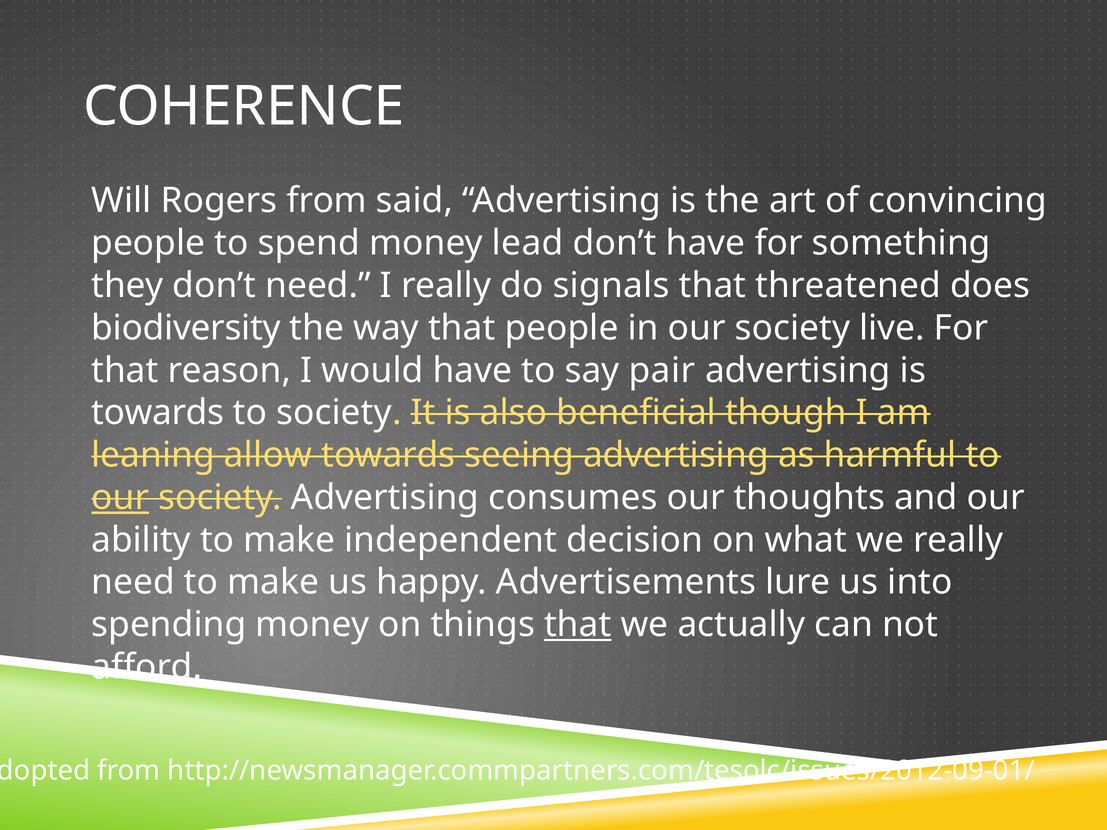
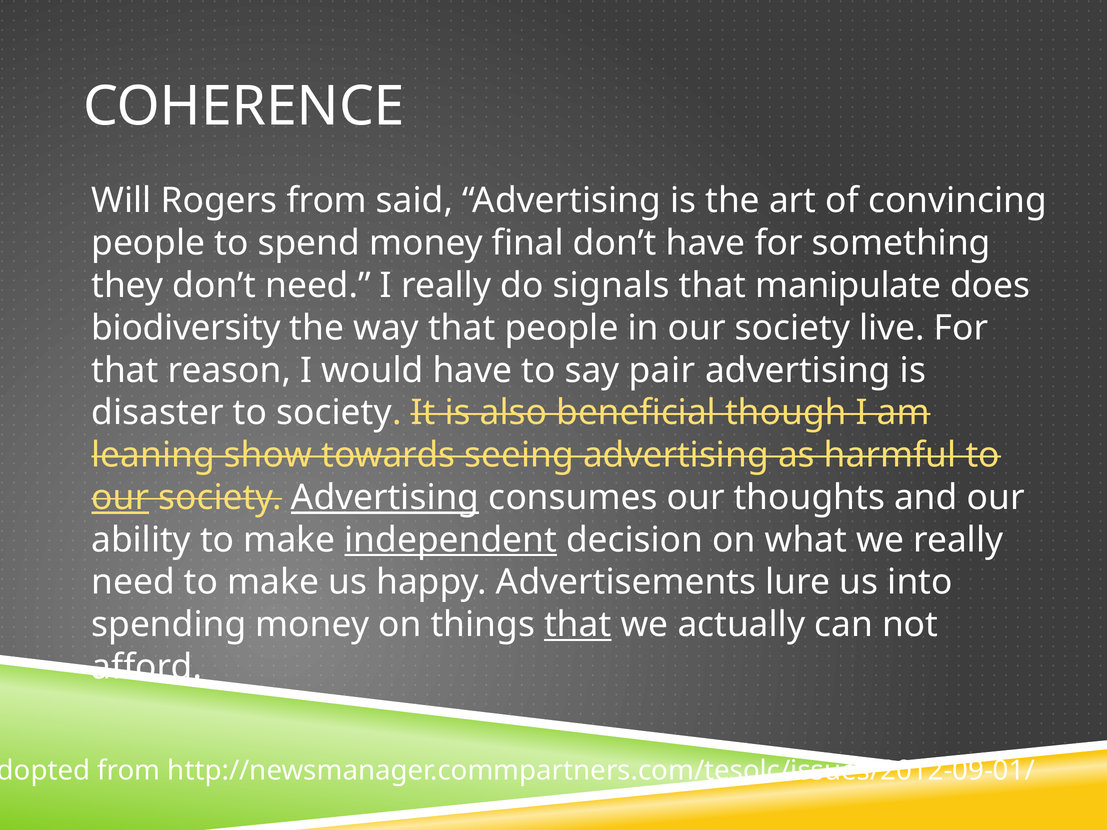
lead: lead -> final
threatened: threatened -> manipulate
towards at (158, 413): towards -> disaster
allow: allow -> show
Advertising at (385, 498) underline: none -> present
independent underline: none -> present
